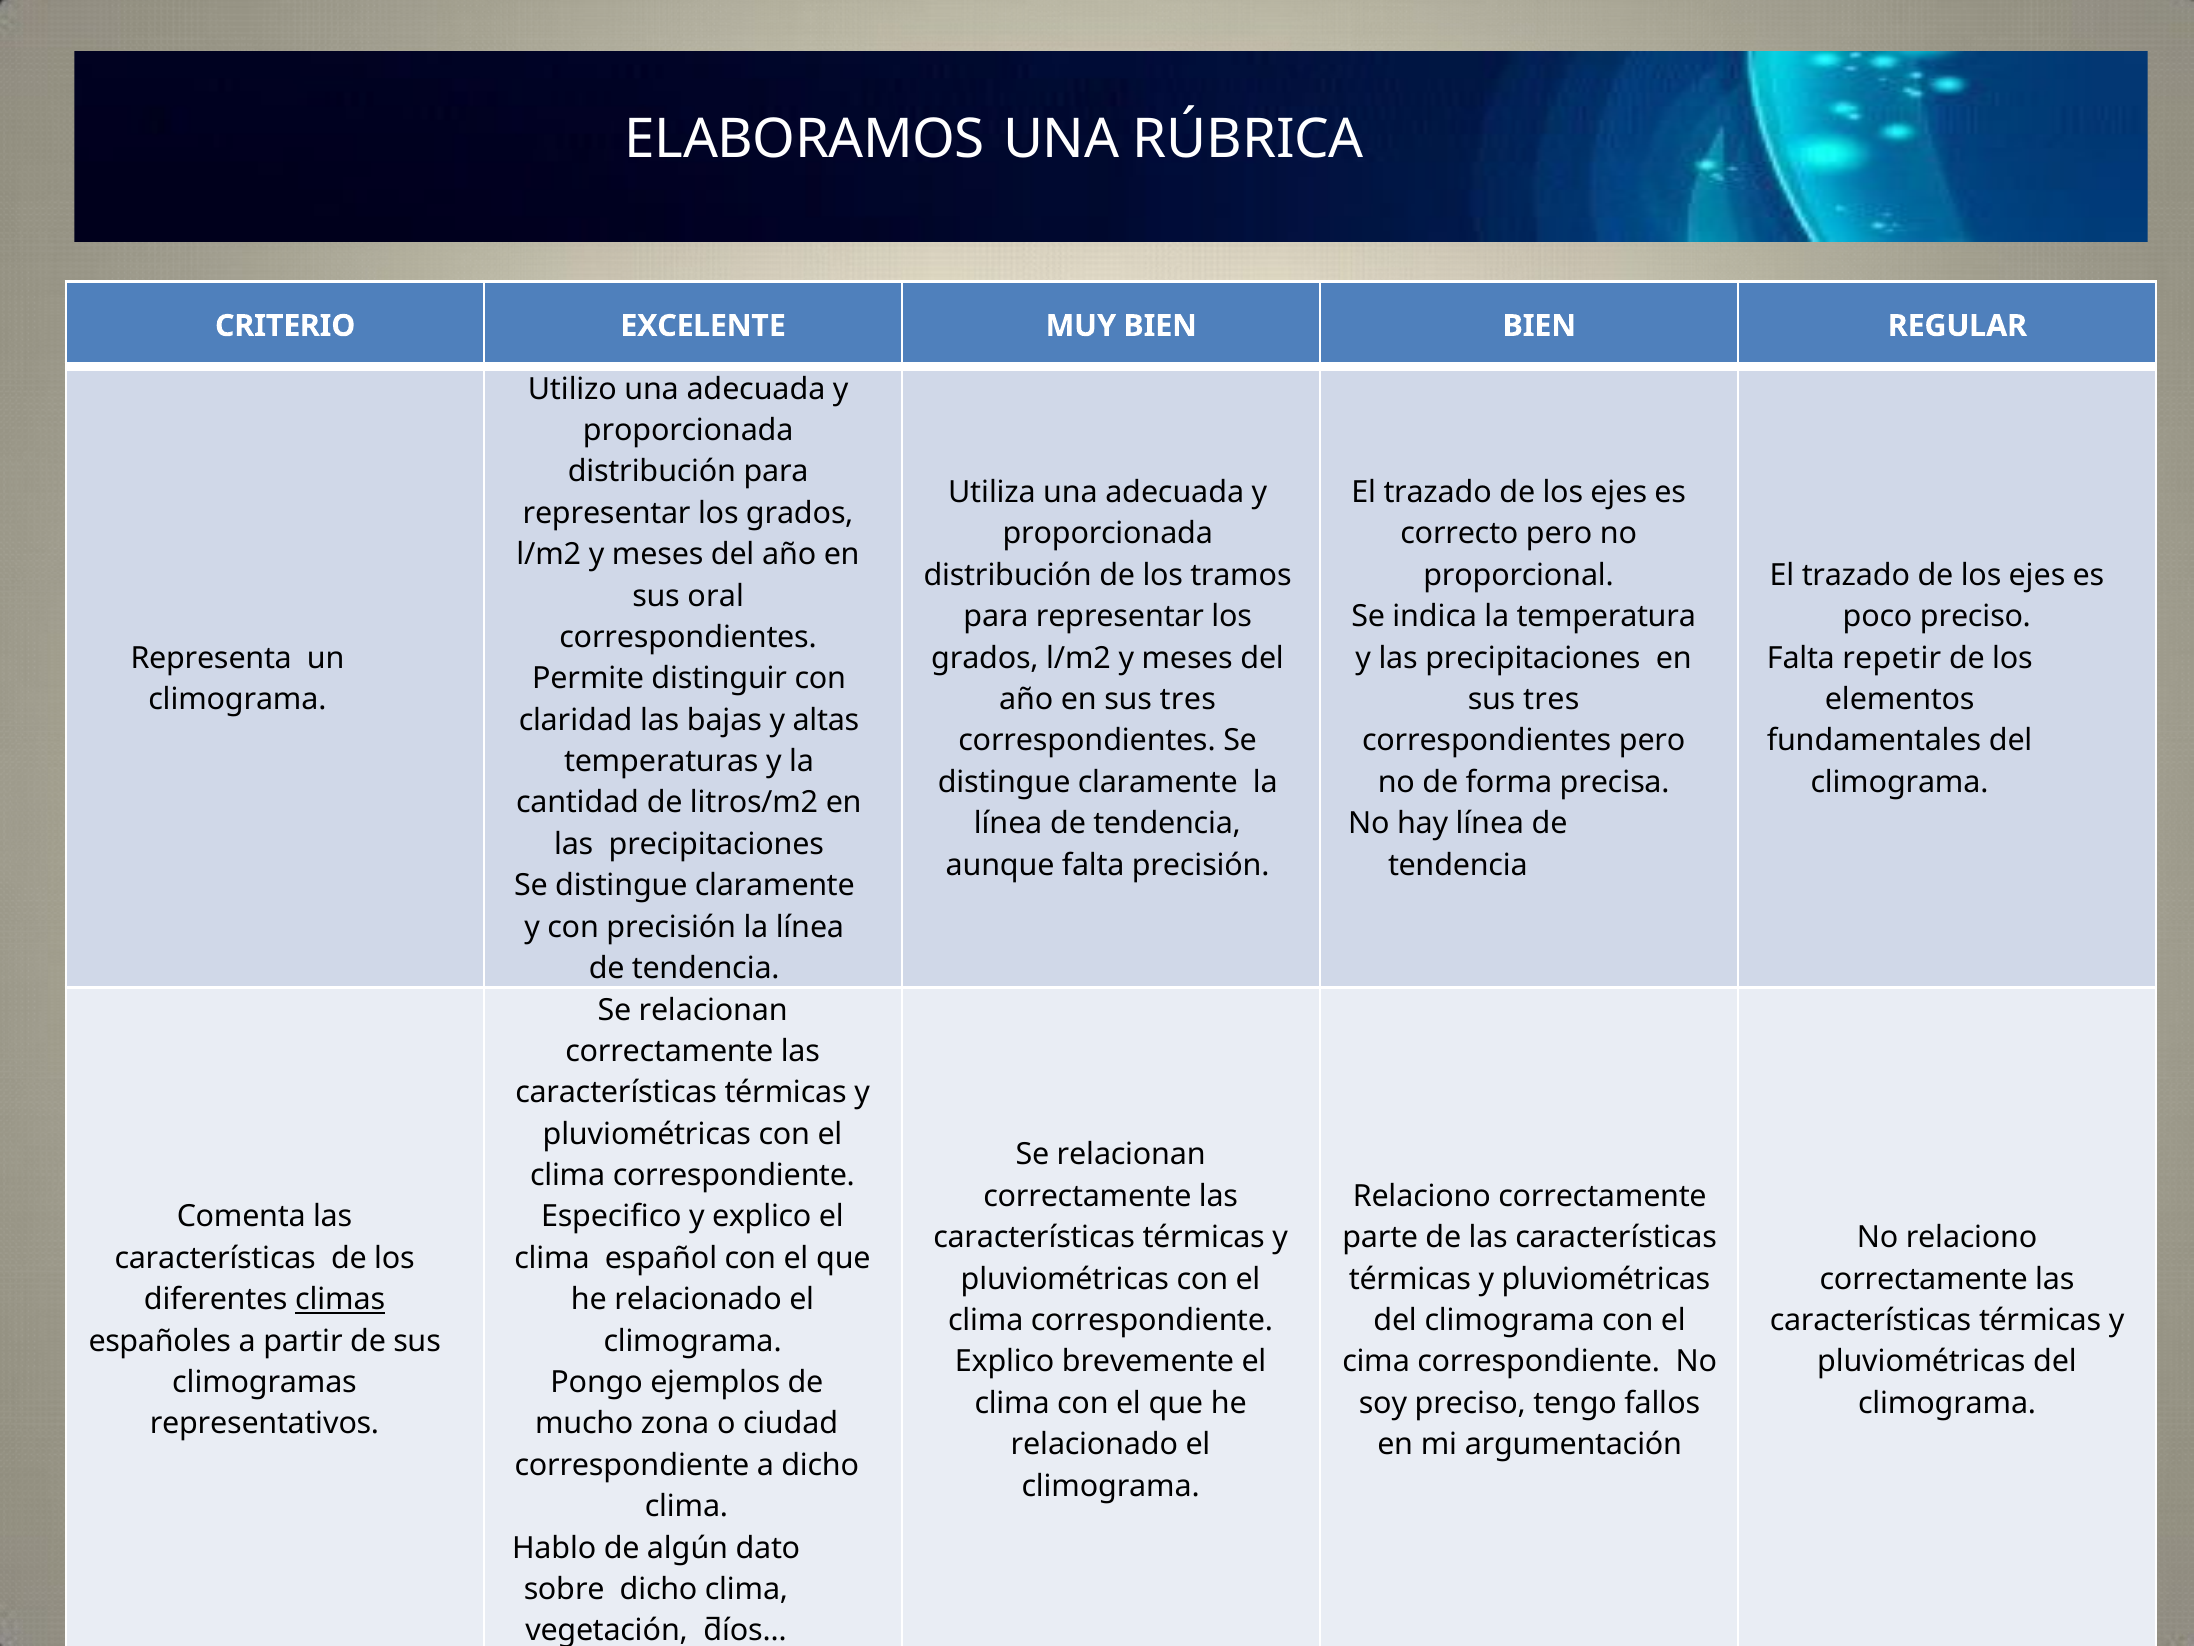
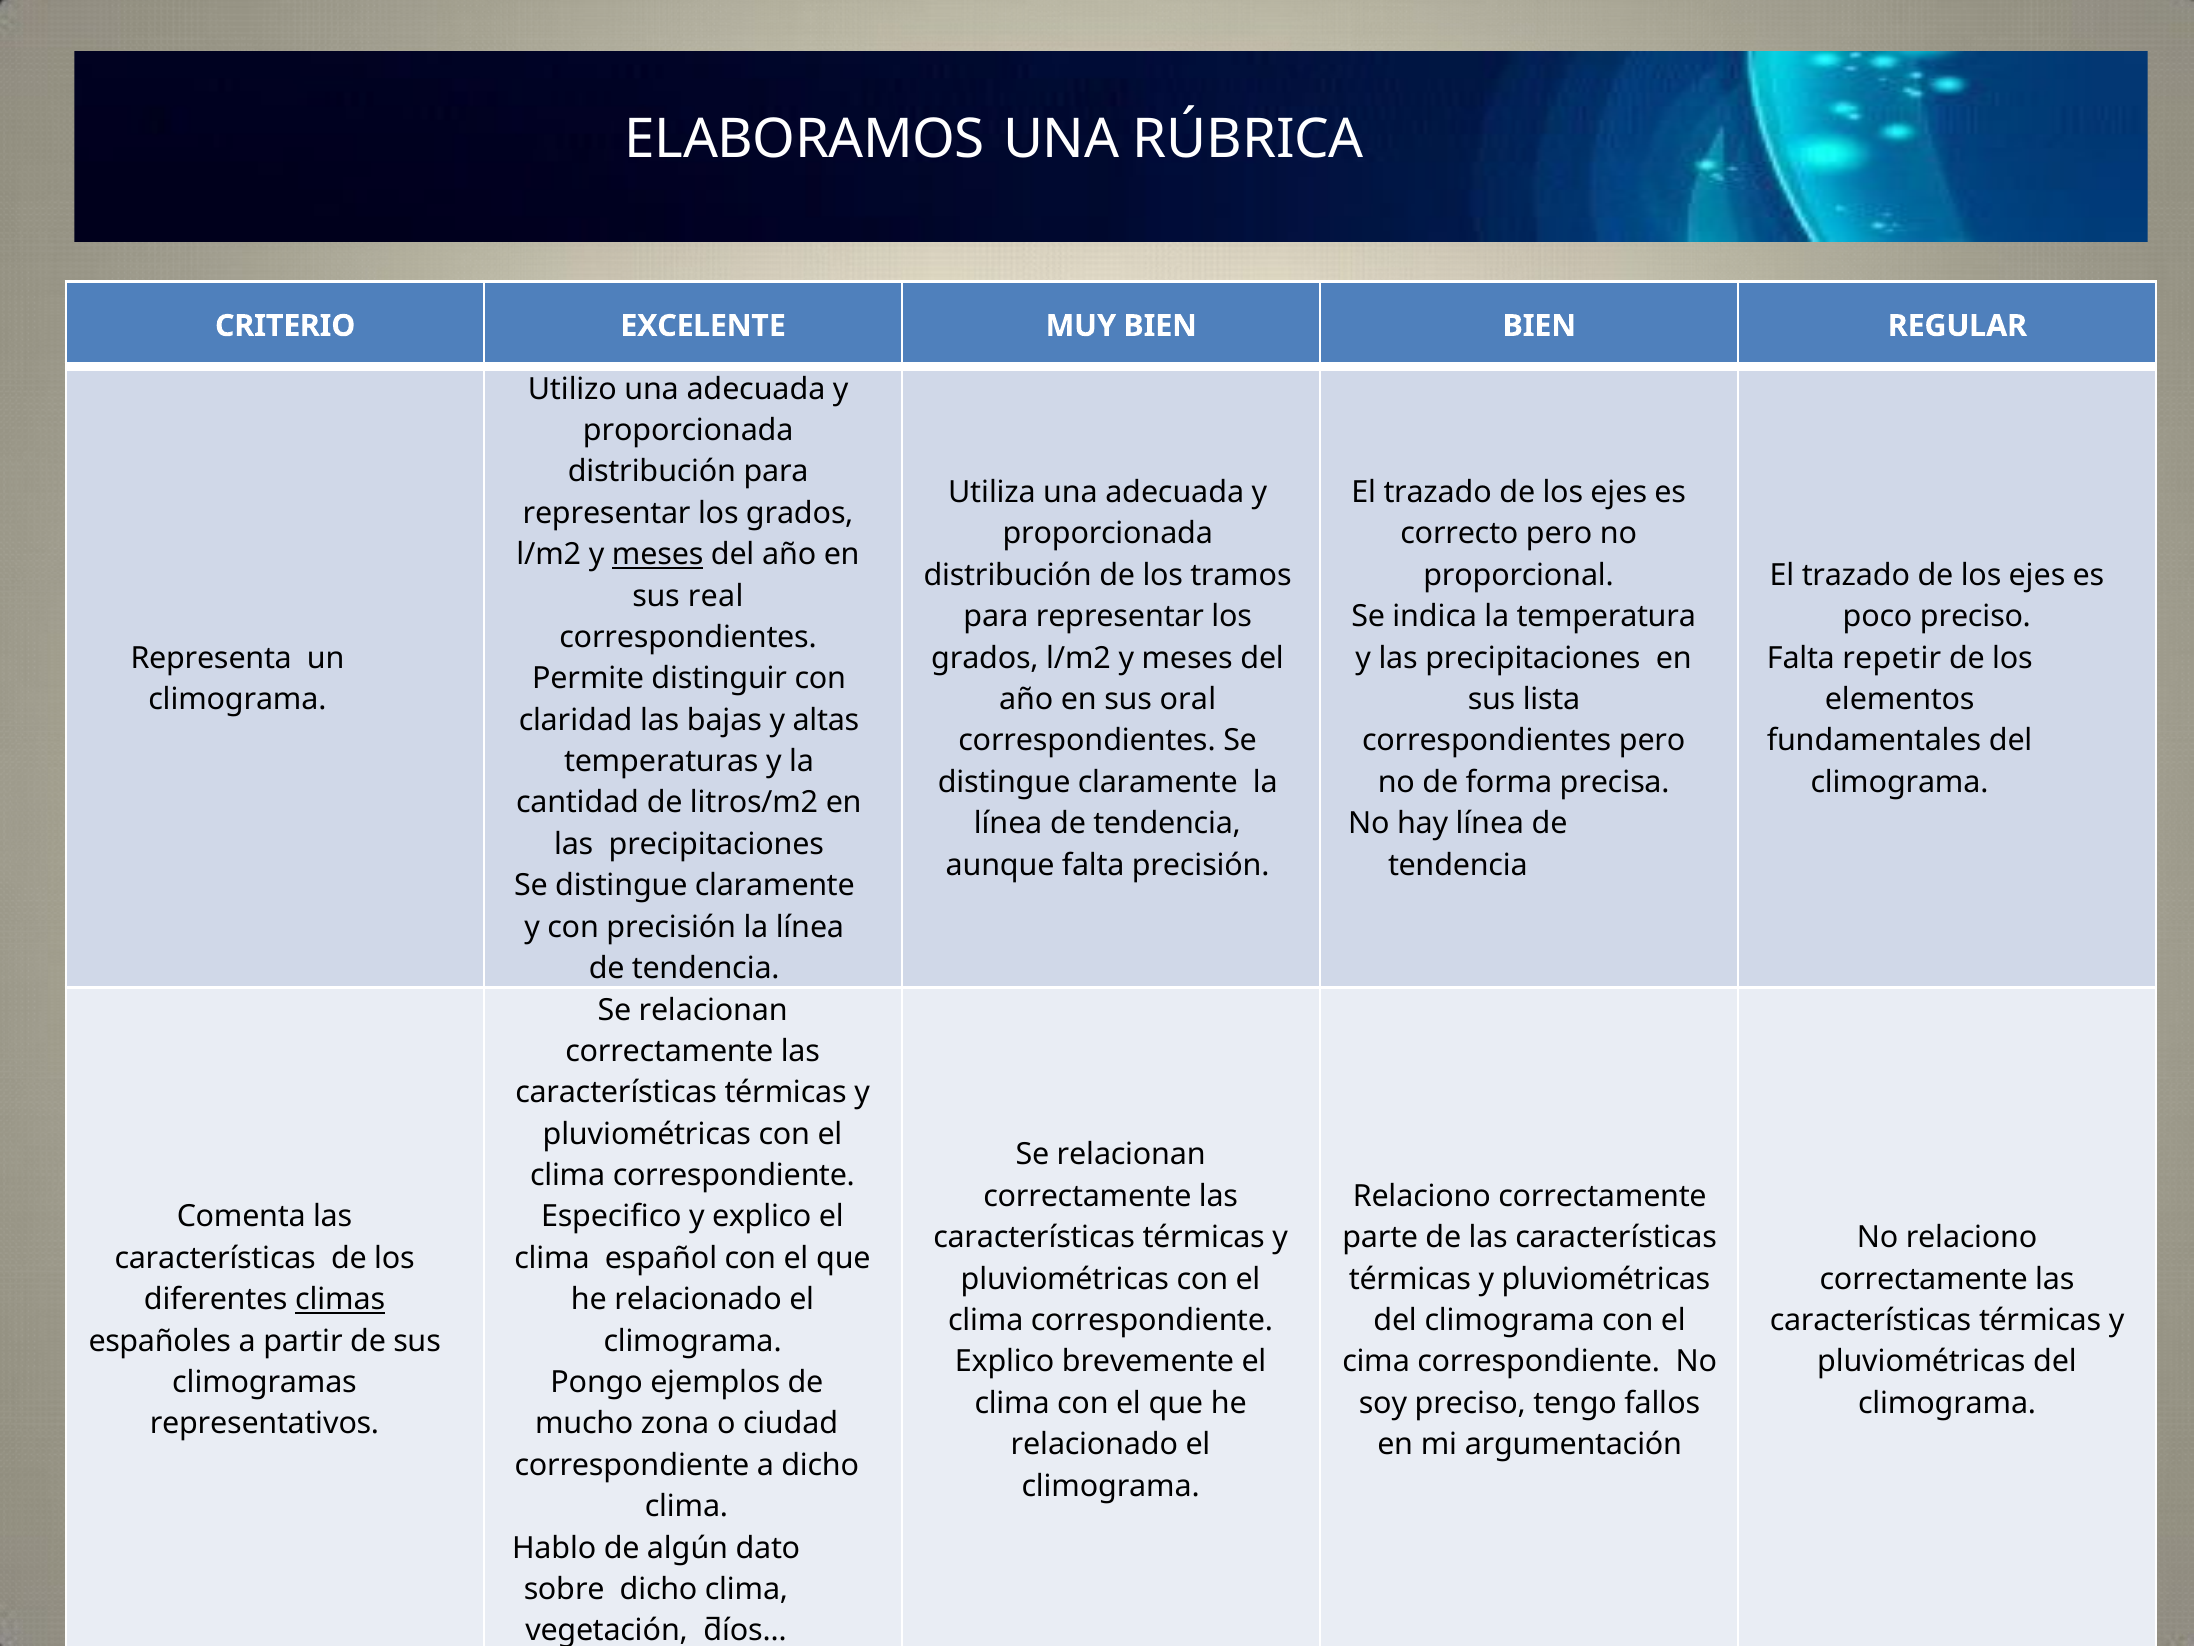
meses at (658, 554) underline: none -> present
oral: oral -> real
año en sus tres: tres -> oral
tres at (1551, 699): tres -> lista
